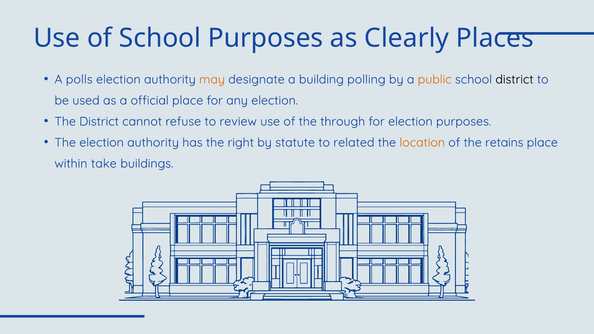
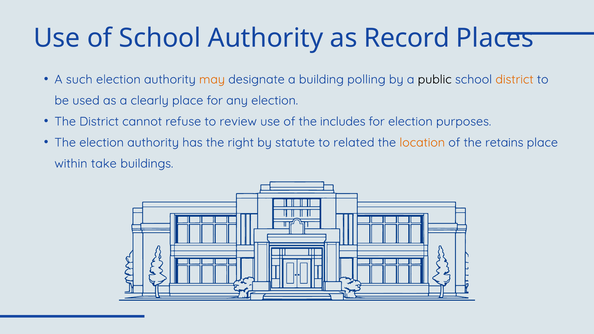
School Purposes: Purposes -> Authority
Clearly: Clearly -> Record
polls: polls -> such
public colour: orange -> black
district at (514, 79) colour: black -> orange
official: official -> clearly
through: through -> includes
